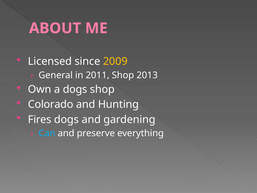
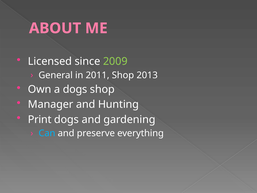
2009 colour: yellow -> light green
Colorado: Colorado -> Manager
Fires: Fires -> Print
